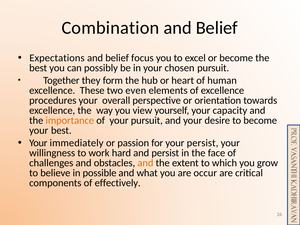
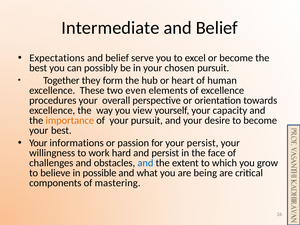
Combination: Combination -> Intermediate
focus: focus -> serve
immediately: immediately -> informations
and at (145, 163) colour: orange -> blue
occur: occur -> being
effectively: effectively -> mastering
